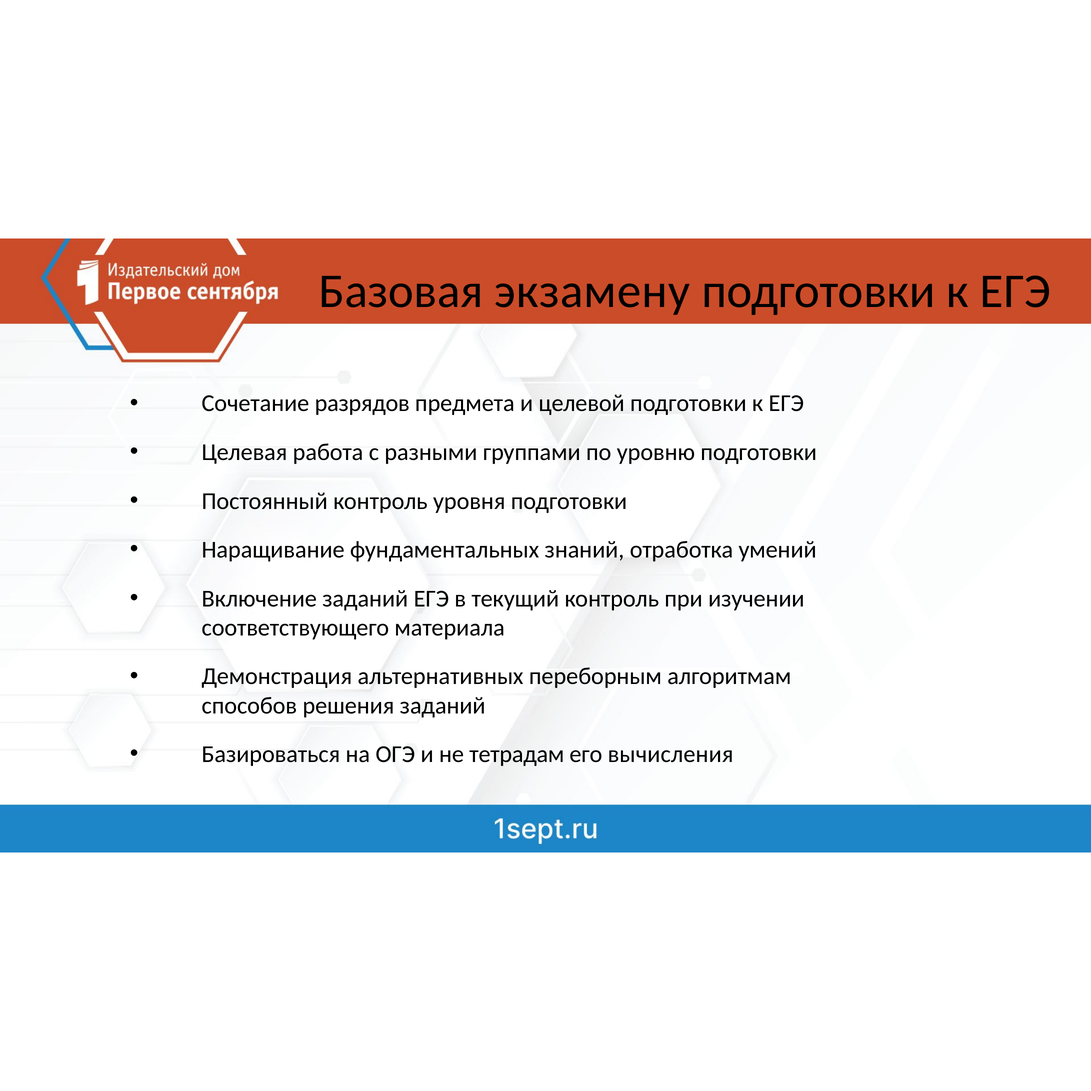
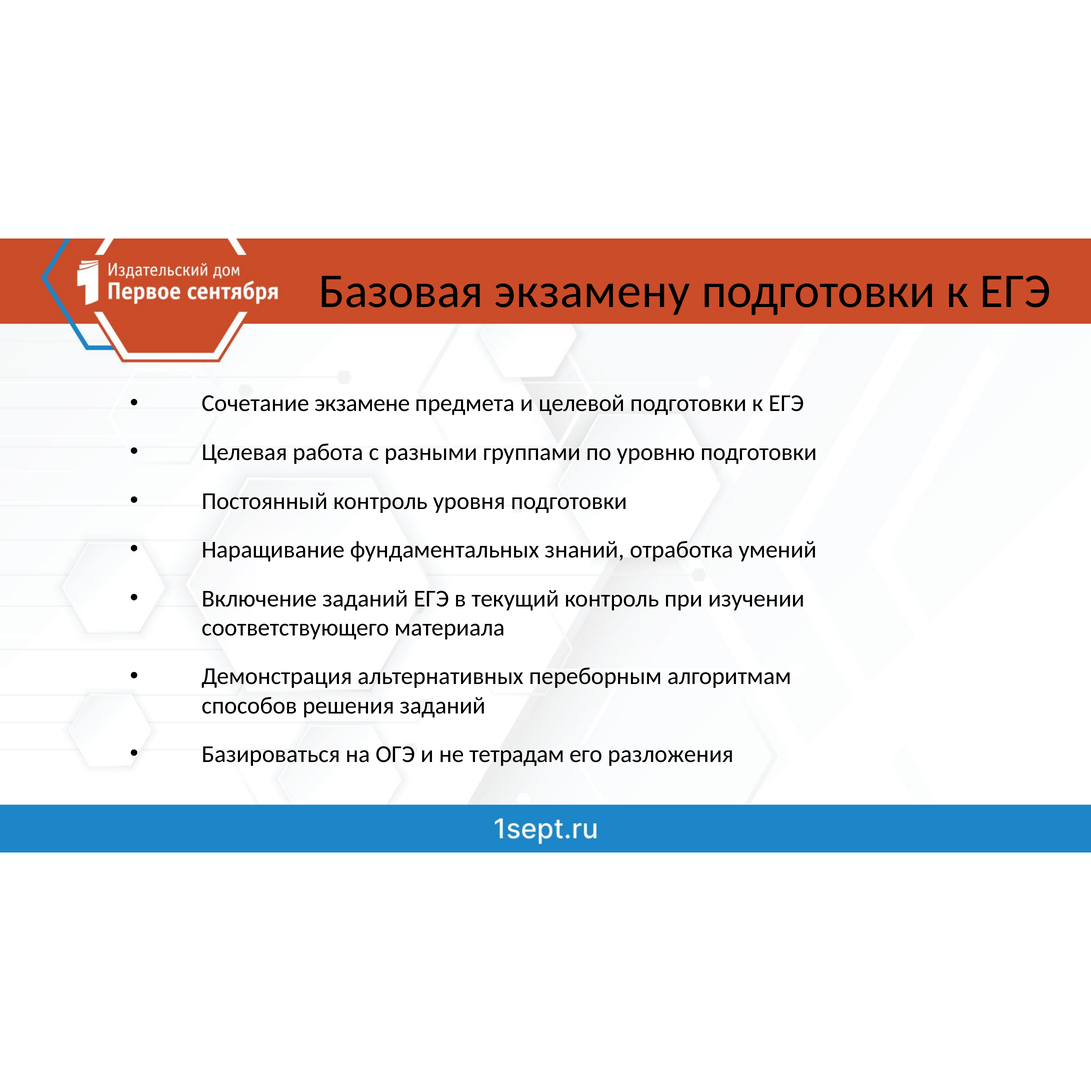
разрядов: разрядов -> экзамене
вычисления: вычисления -> разложения
